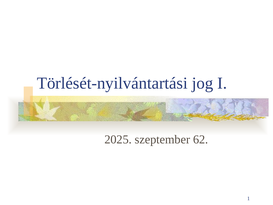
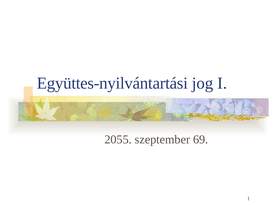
Törlését-nyilvántartási: Törlését-nyilvántartási -> Együttes-nyilvántartási
2025: 2025 -> 2055
62: 62 -> 69
